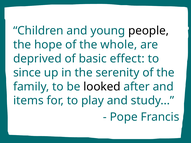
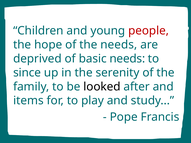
people colour: black -> red
the whole: whole -> needs
basic effect: effect -> needs
